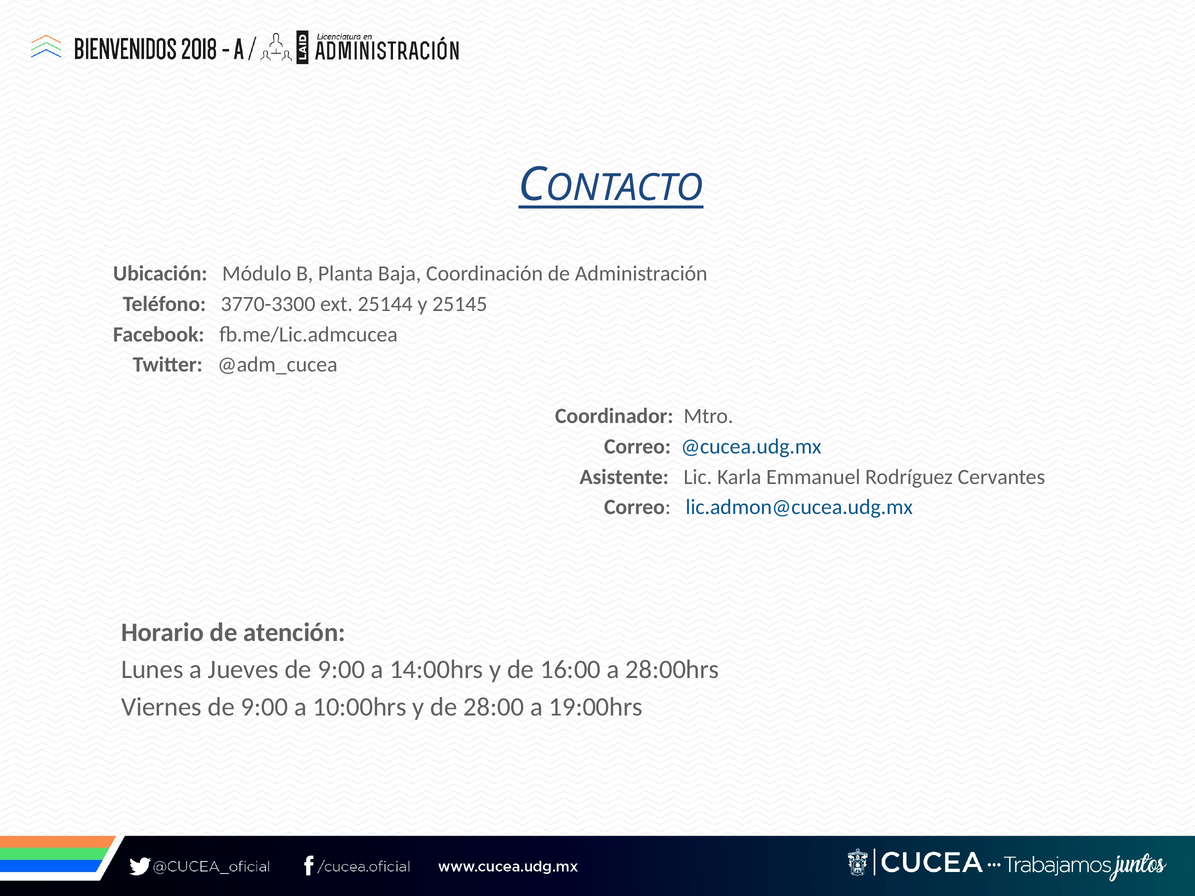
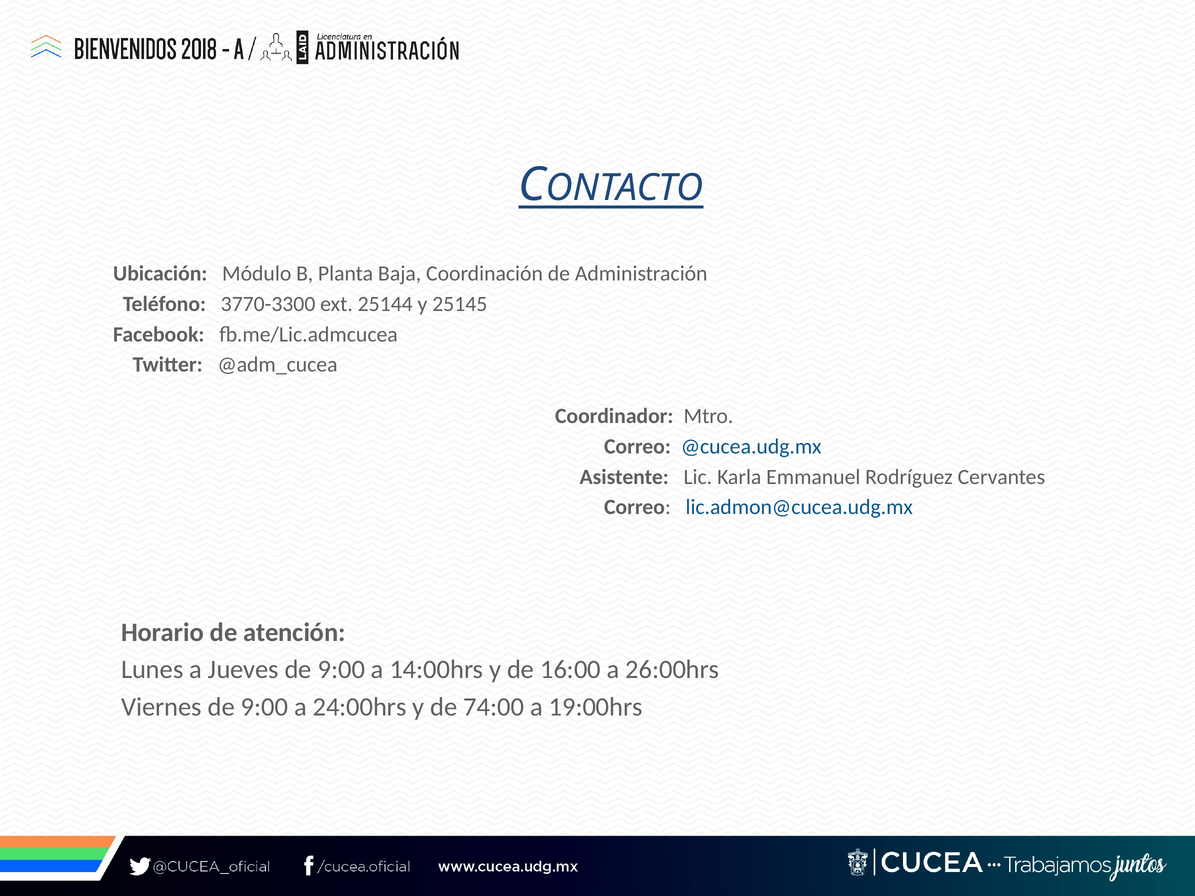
28:00hrs: 28:00hrs -> 26:00hrs
10:00hrs: 10:00hrs -> 24:00hrs
28:00: 28:00 -> 74:00
